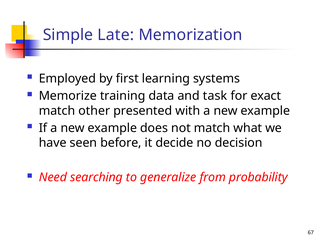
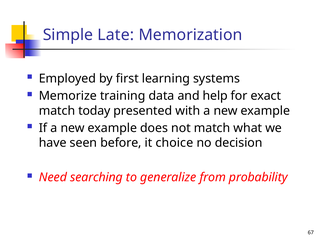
task: task -> help
other: other -> today
decide: decide -> choice
